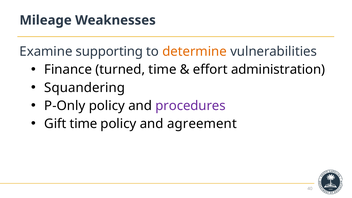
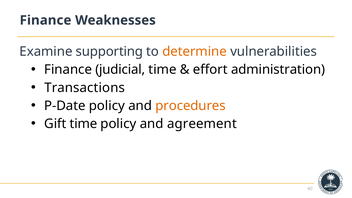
Mileage at (46, 20): Mileage -> Finance
turned: turned -> judicial
Squandering: Squandering -> Transactions
P-Only: P-Only -> P-Date
procedures colour: purple -> orange
